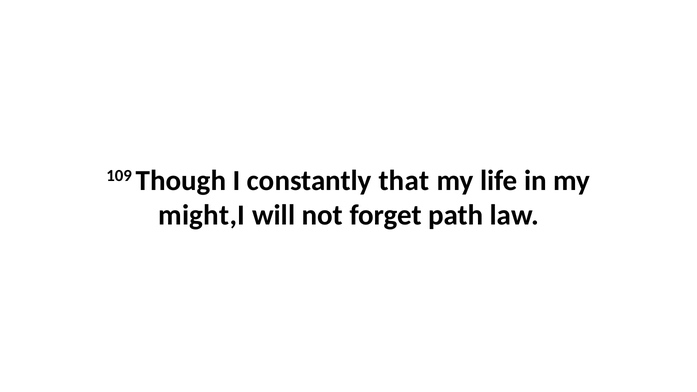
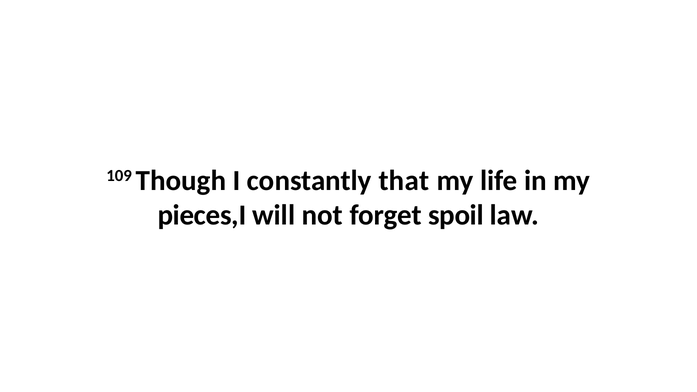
might,I: might,I -> pieces,I
path: path -> spoil
